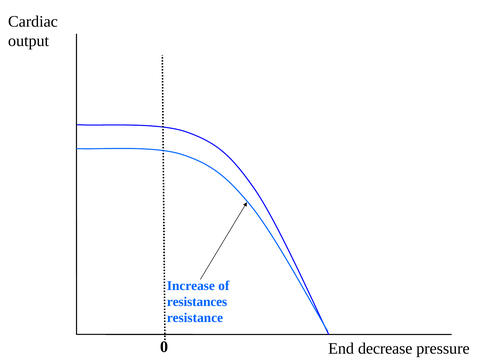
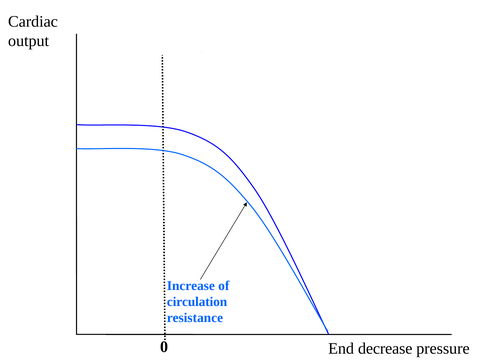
resistances: resistances -> circulation
